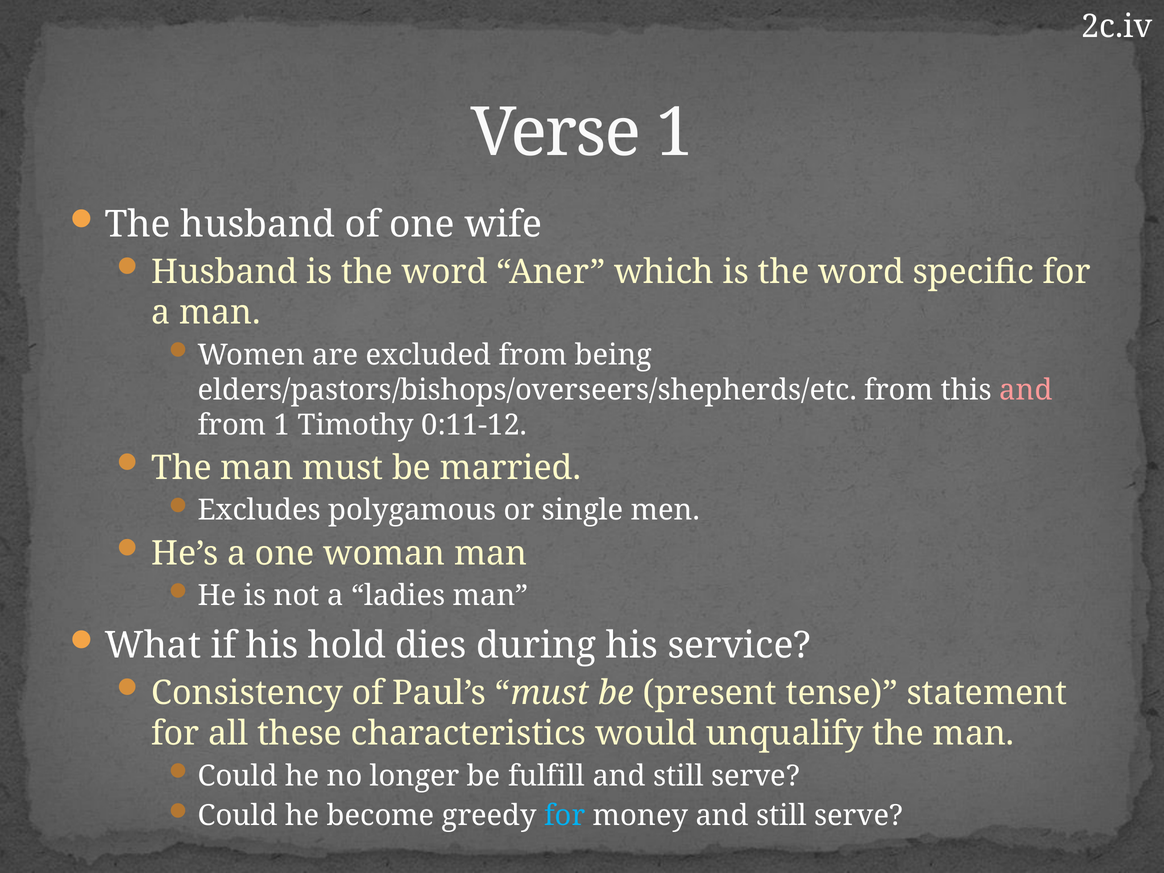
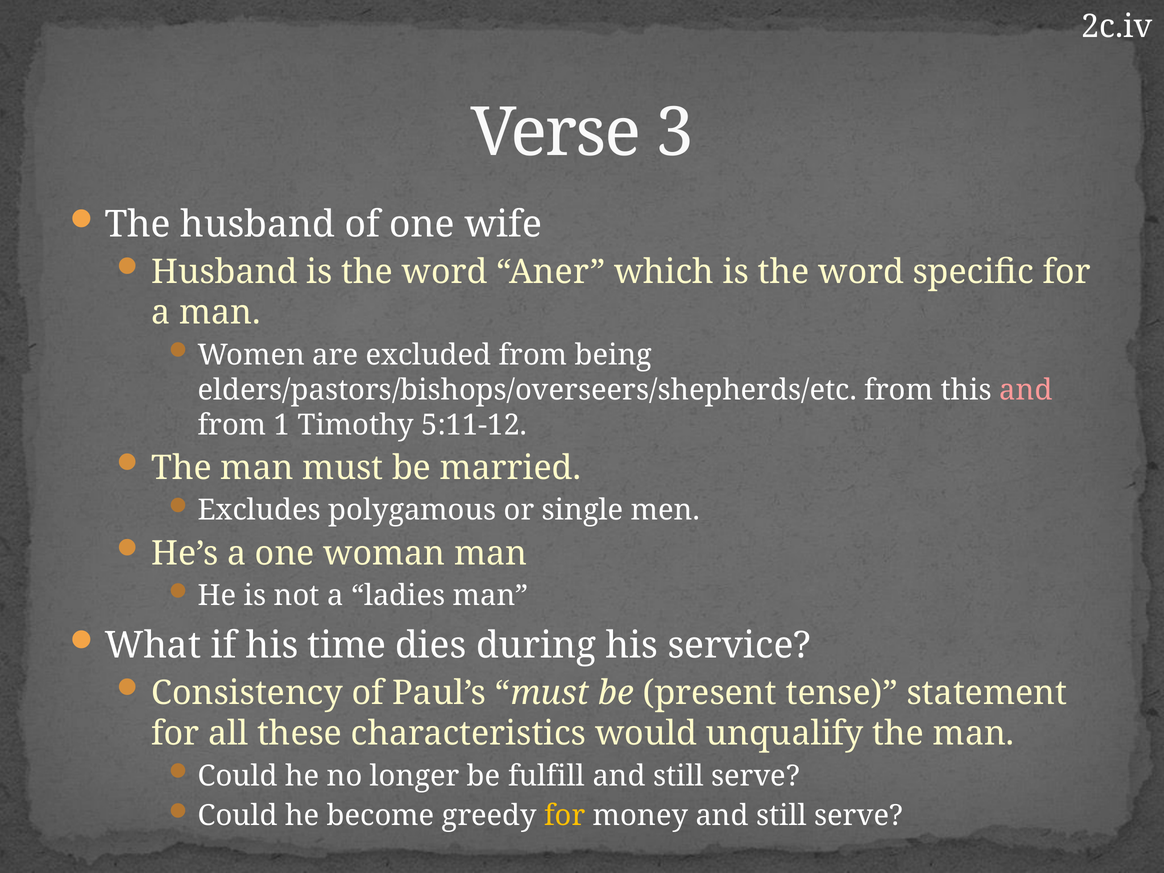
Verse 1: 1 -> 3
0:11-12: 0:11-12 -> 5:11-12
hold: hold -> time
for at (565, 816) colour: light blue -> yellow
